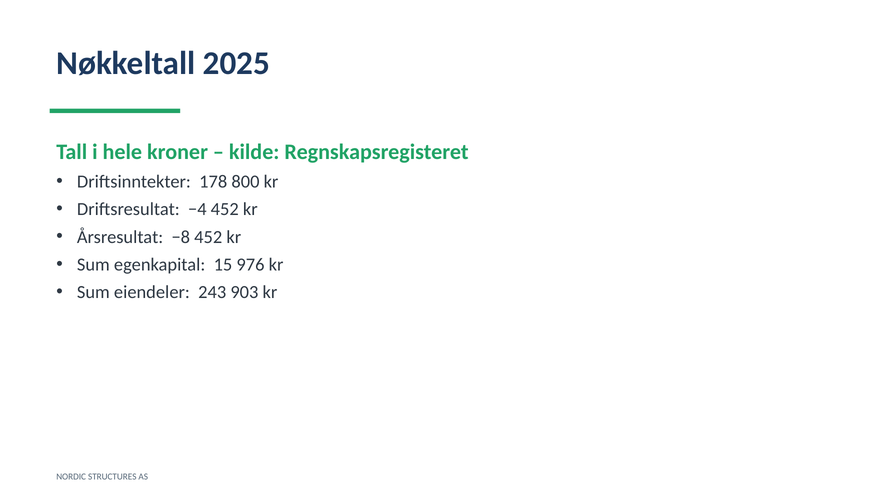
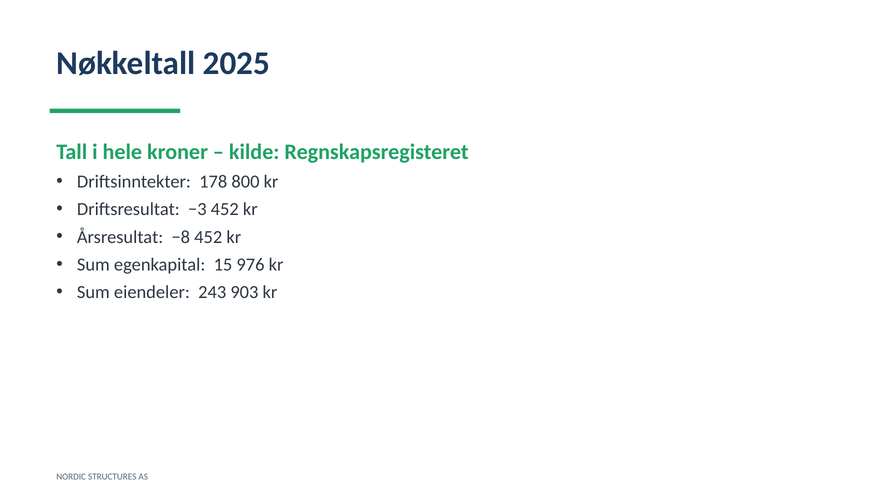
−4: −4 -> −3
